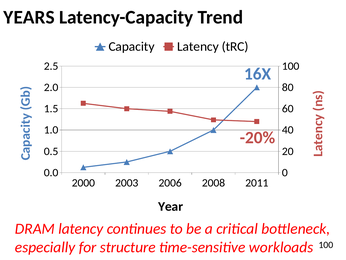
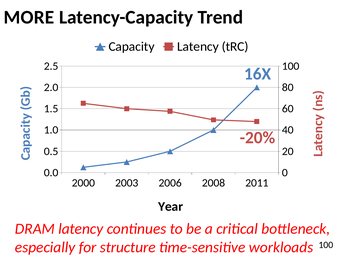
YEARS: YEARS -> MORE
